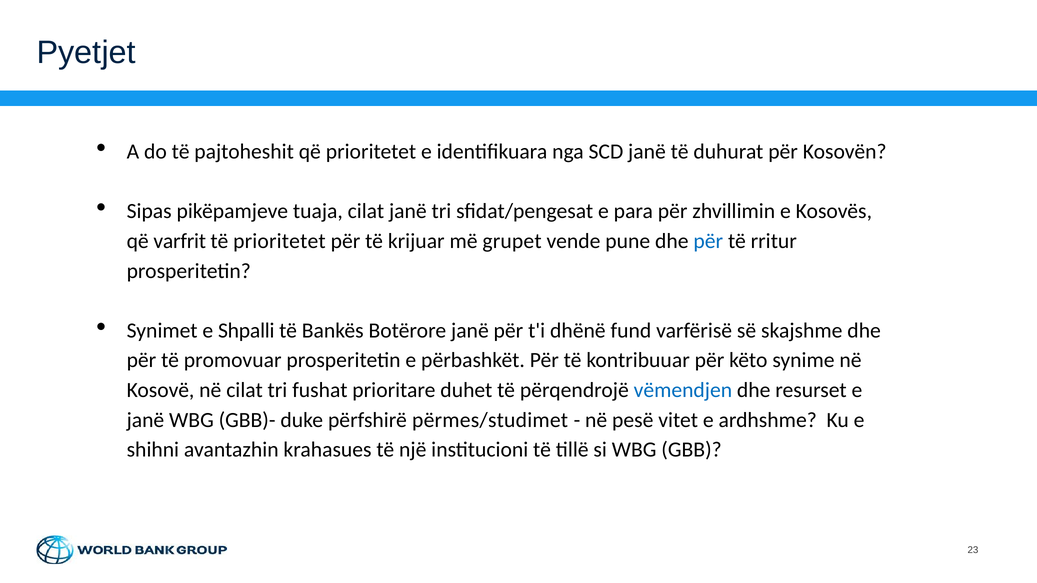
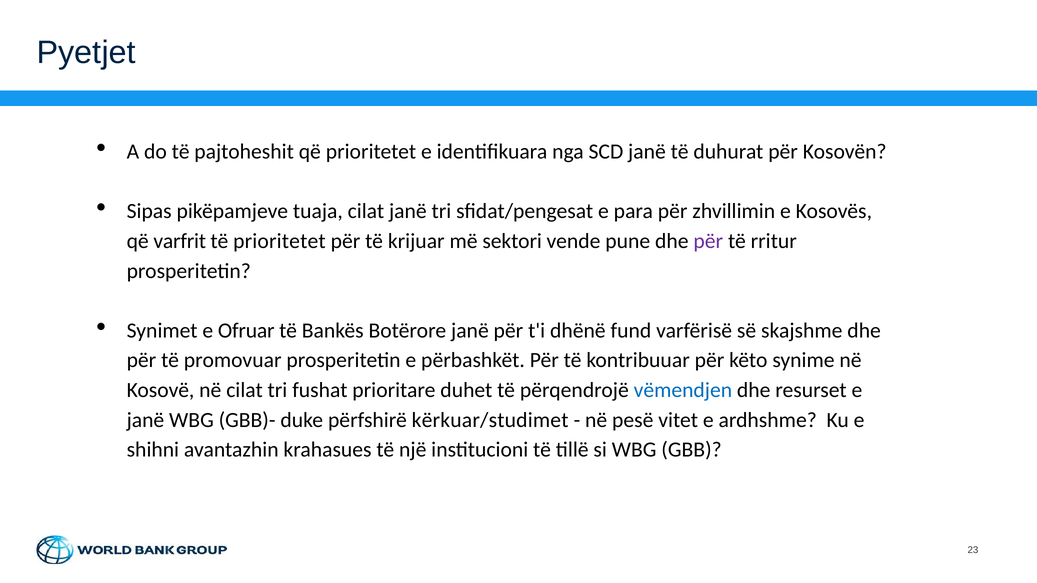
grupet: grupet -> sektori
për at (708, 241) colour: blue -> purple
Shpalli: Shpalli -> Ofruar
përmes/studimet: përmes/studimet -> kërkuar/studimet
